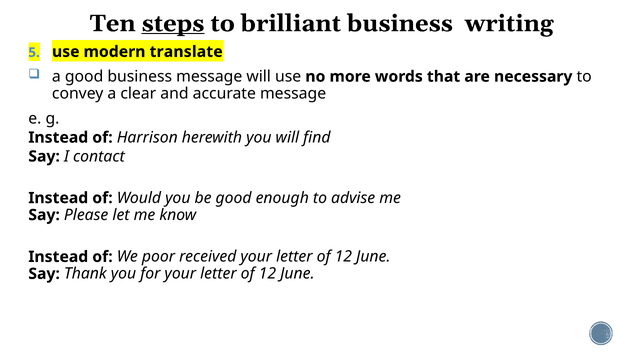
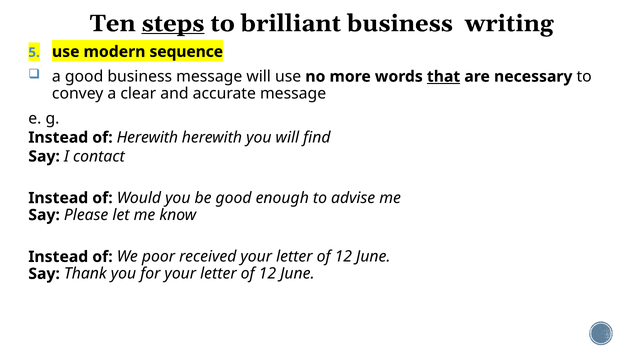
translate: translate -> sequence
that underline: none -> present
of Harrison: Harrison -> Herewith
